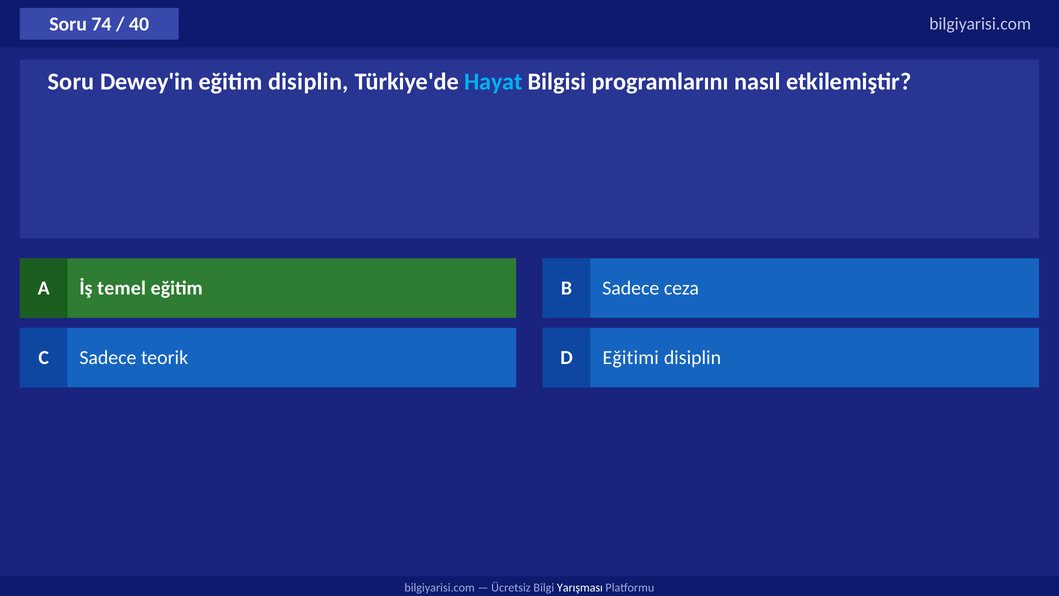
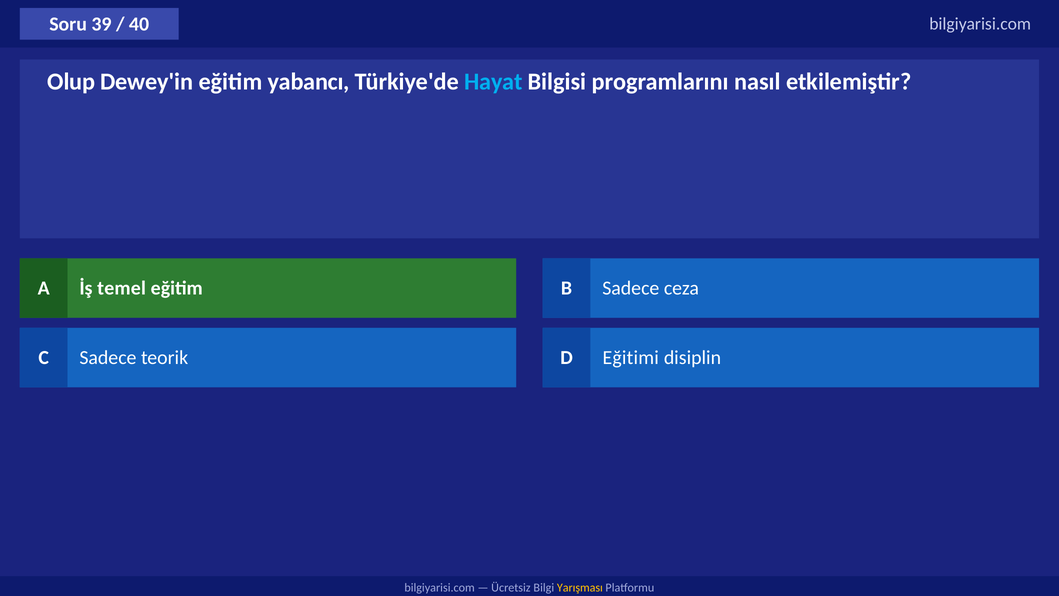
74: 74 -> 39
Soru at (71, 82): Soru -> Olup
eğitim disiplin: disiplin -> yabancı
Yarışması colour: white -> yellow
